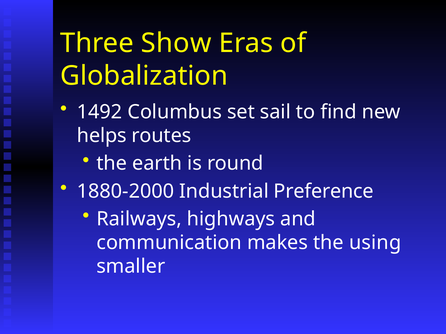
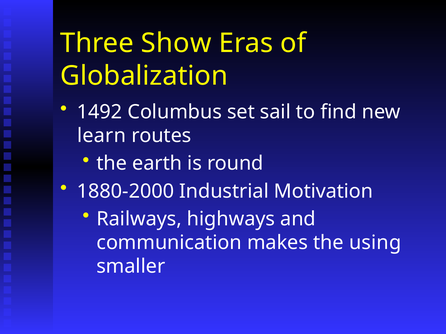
helps: helps -> learn
Preference: Preference -> Motivation
